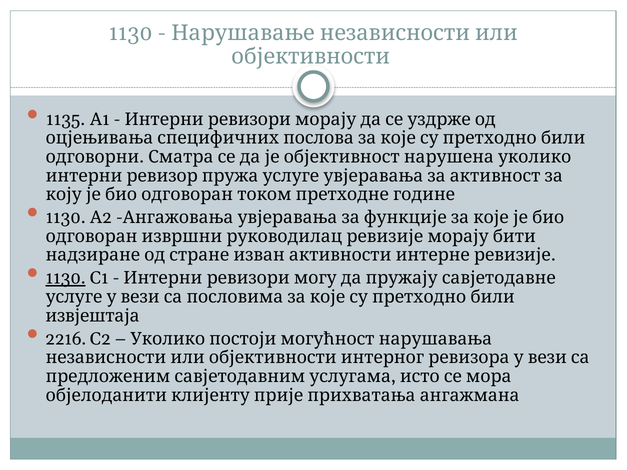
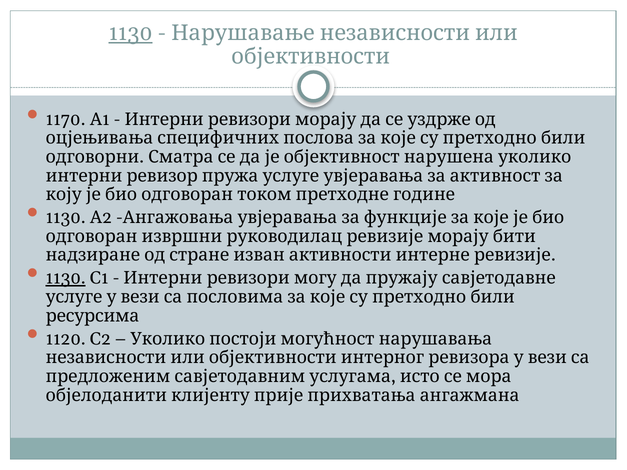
1130 at (131, 33) underline: none -> present
1135: 1135 -> 1170
извјештаја: извјештаја -> ресурсима
2216: 2216 -> 1120
